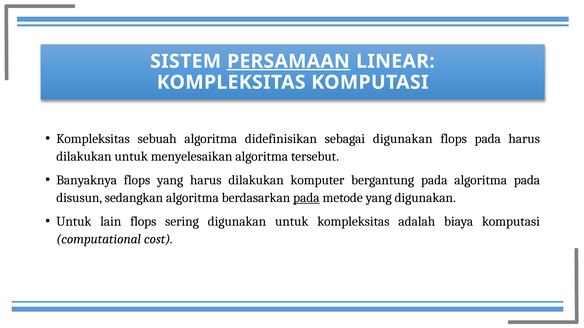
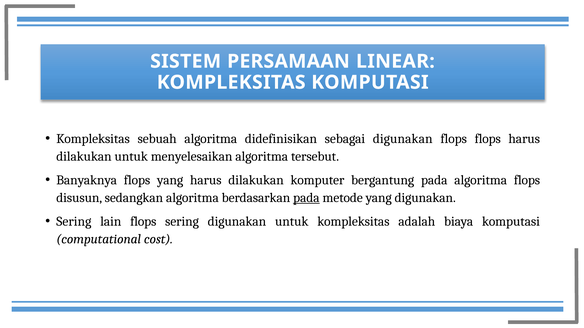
PERSAMAAN underline: present -> none
flops pada: pada -> flops
algoritma pada: pada -> flops
Untuk at (74, 222): Untuk -> Sering
